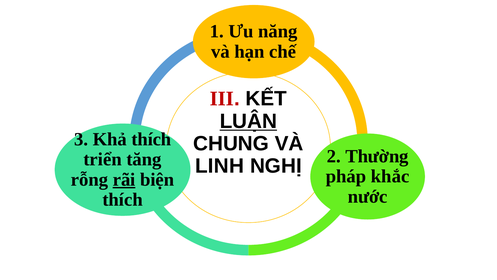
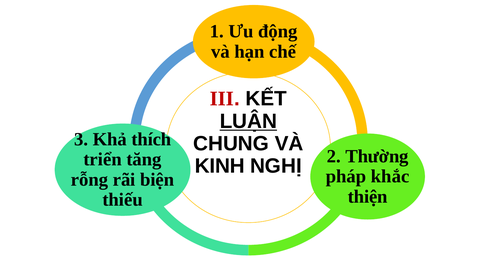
năng: năng -> động
LINH: LINH -> KINH
rãi underline: present -> none
nước: nước -> thiện
thích at (123, 200): thích -> thiếu
